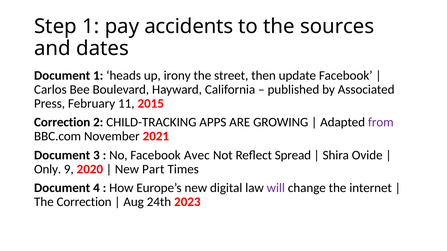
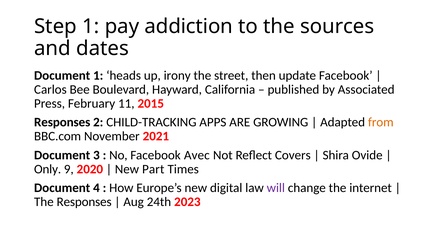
accidents: accidents -> addiction
Correction at (62, 122): Correction -> Responses
from colour: purple -> orange
Spread: Spread -> Covers
The Correction: Correction -> Responses
